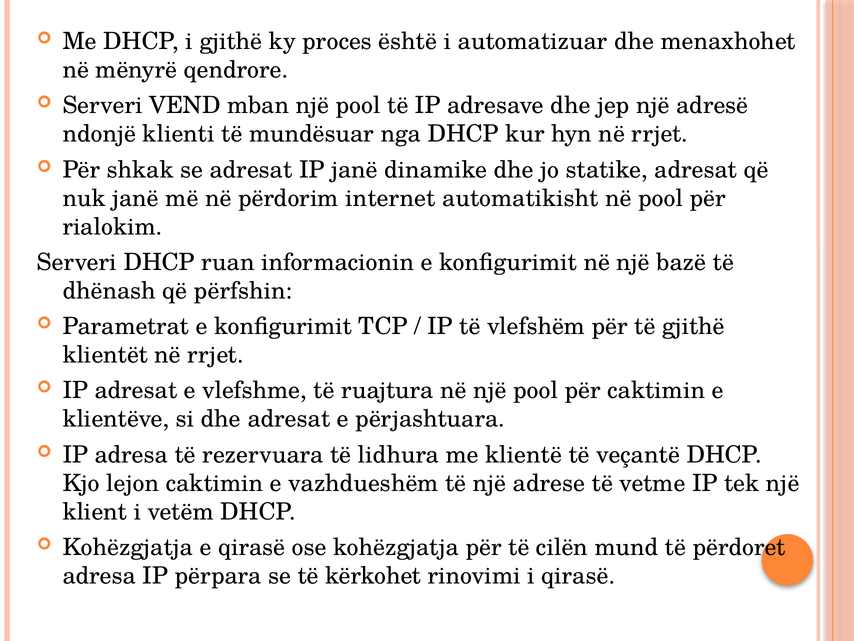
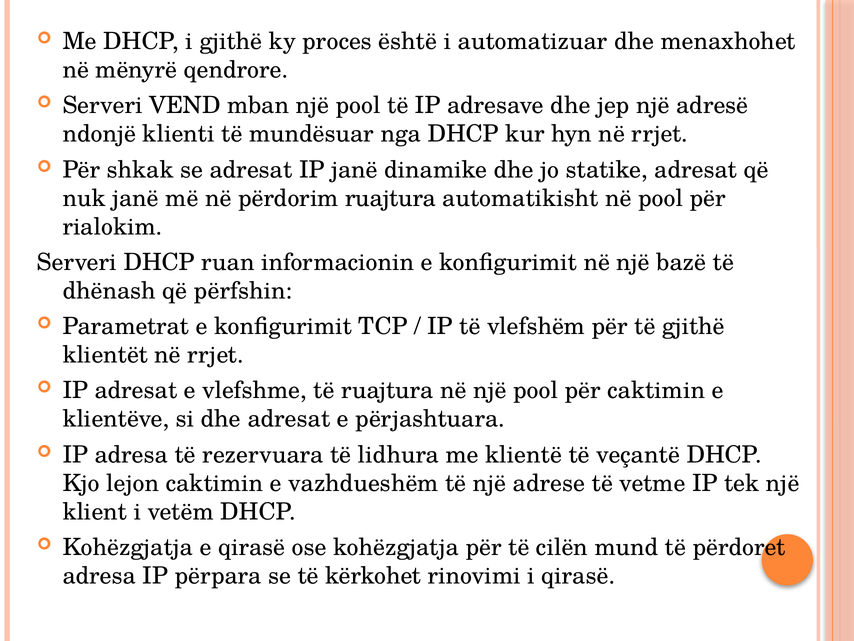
përdorim internet: internet -> ruajtura
